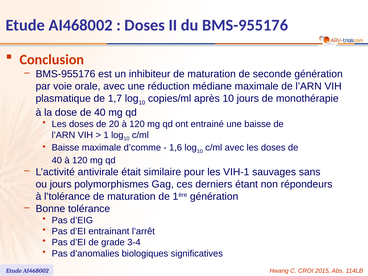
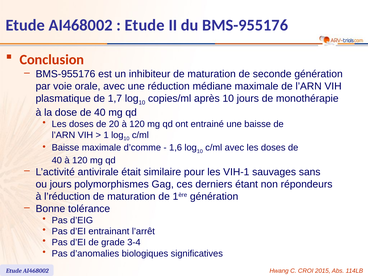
Doses at (145, 25): Doses -> Etude
l’tolérance: l’tolérance -> l’réduction
